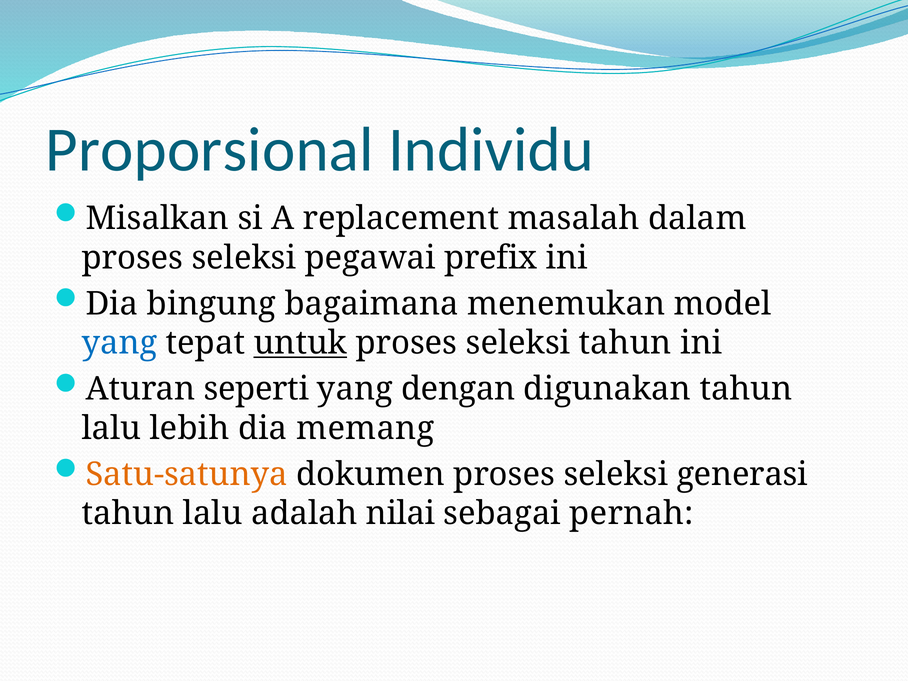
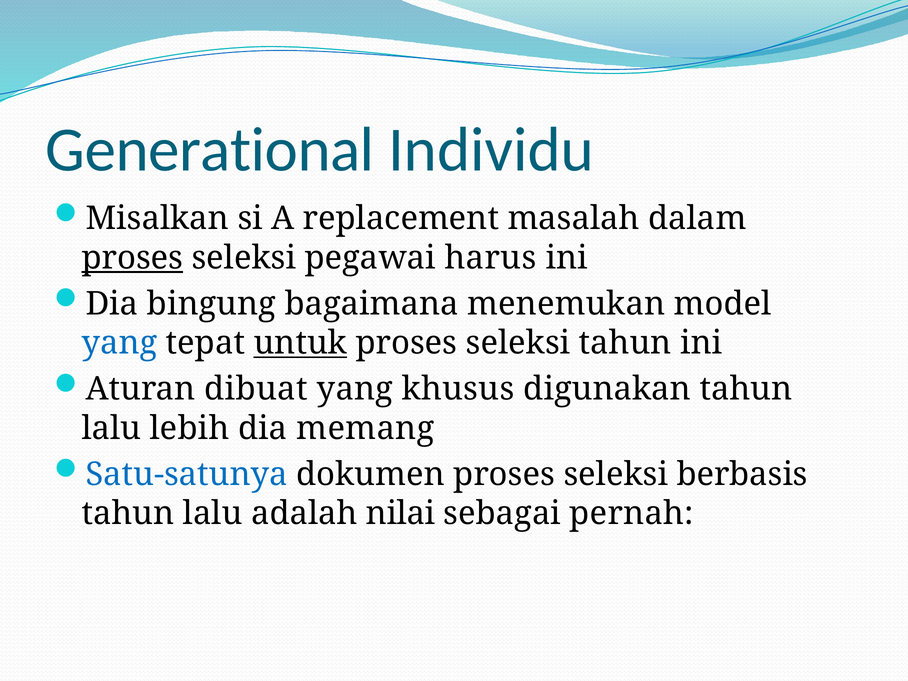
Proporsional: Proporsional -> Generational
proses at (132, 258) underline: none -> present
prefix: prefix -> harus
seperti: seperti -> dibuat
dengan: dengan -> khusus
Satu-satunya colour: orange -> blue
generasi: generasi -> berbasis
